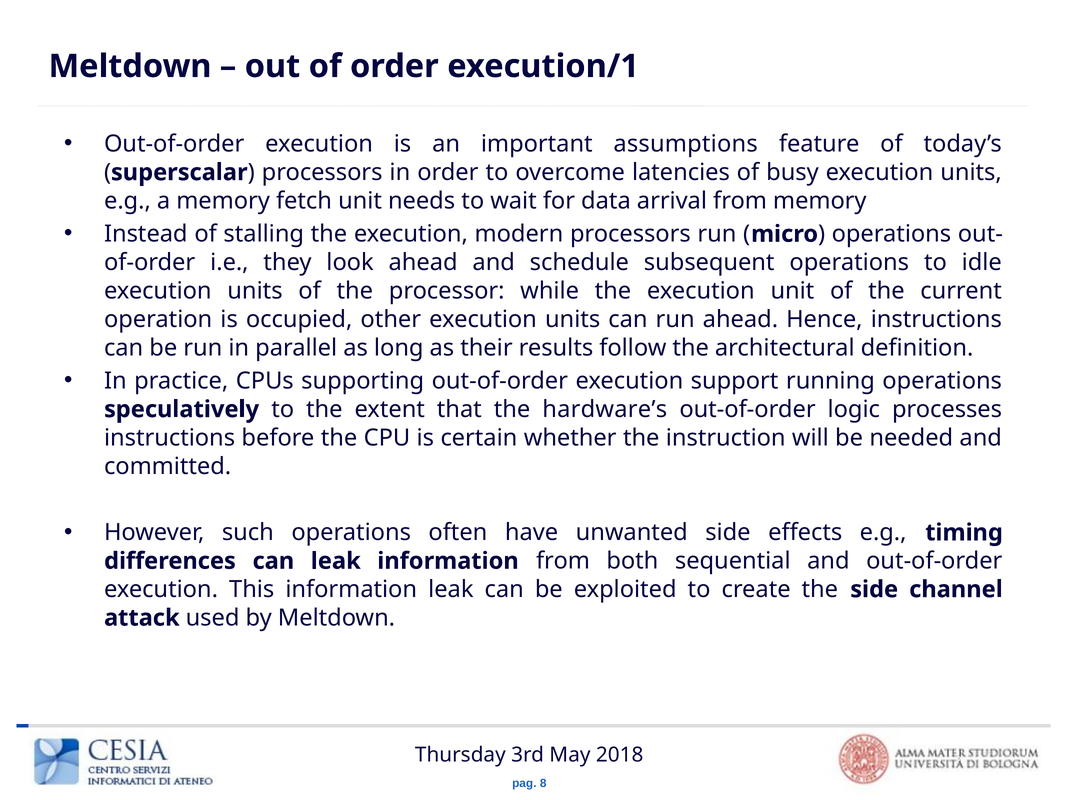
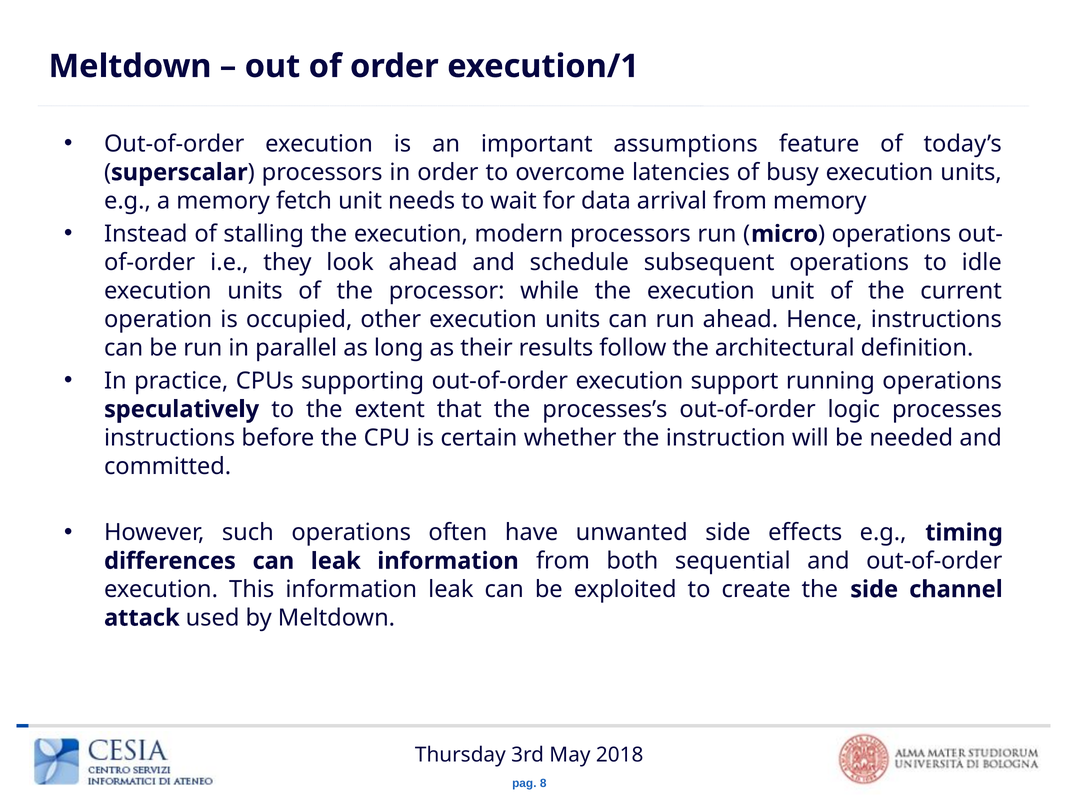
hardware’s: hardware’s -> processes’s
